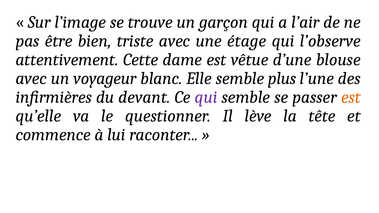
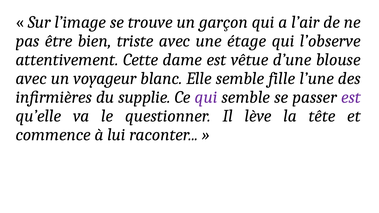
plus: plus -> fille
devant: devant -> supplie
est at (351, 97) colour: orange -> purple
